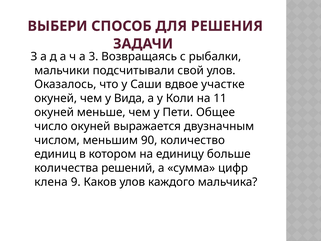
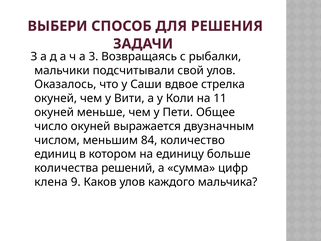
участке: участке -> стрелка
Вида: Вида -> Вити
90: 90 -> 84
